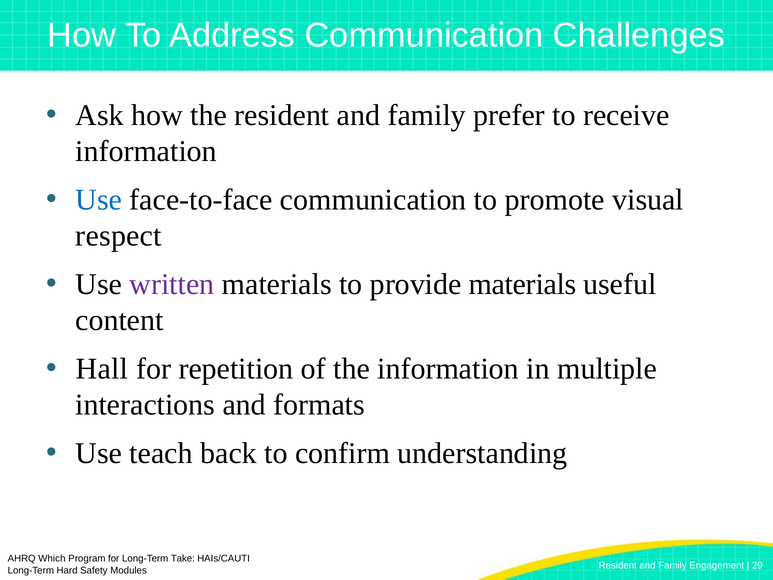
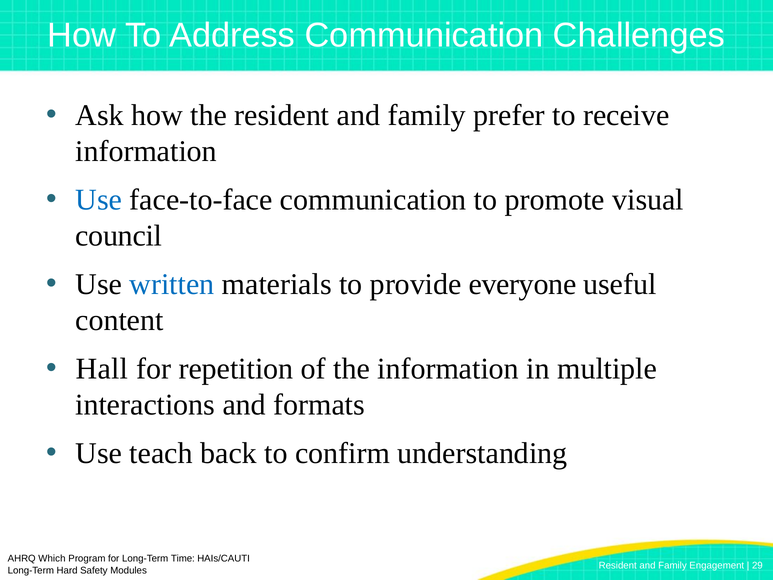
respect: respect -> council
written colour: purple -> blue
provide materials: materials -> everyone
Take: Take -> Time
